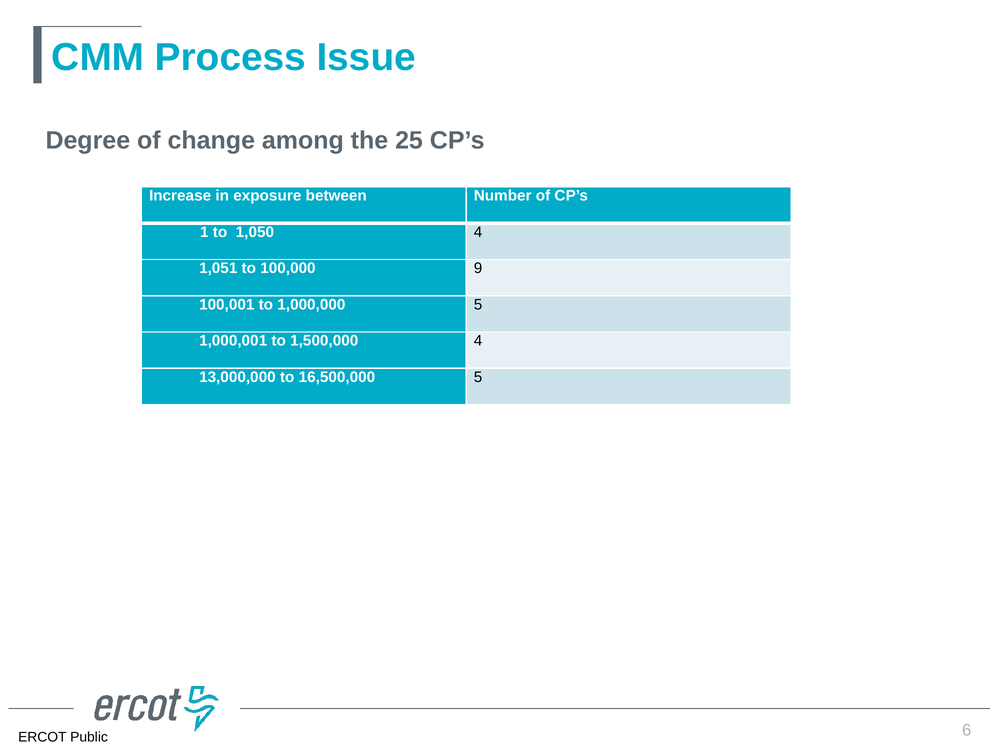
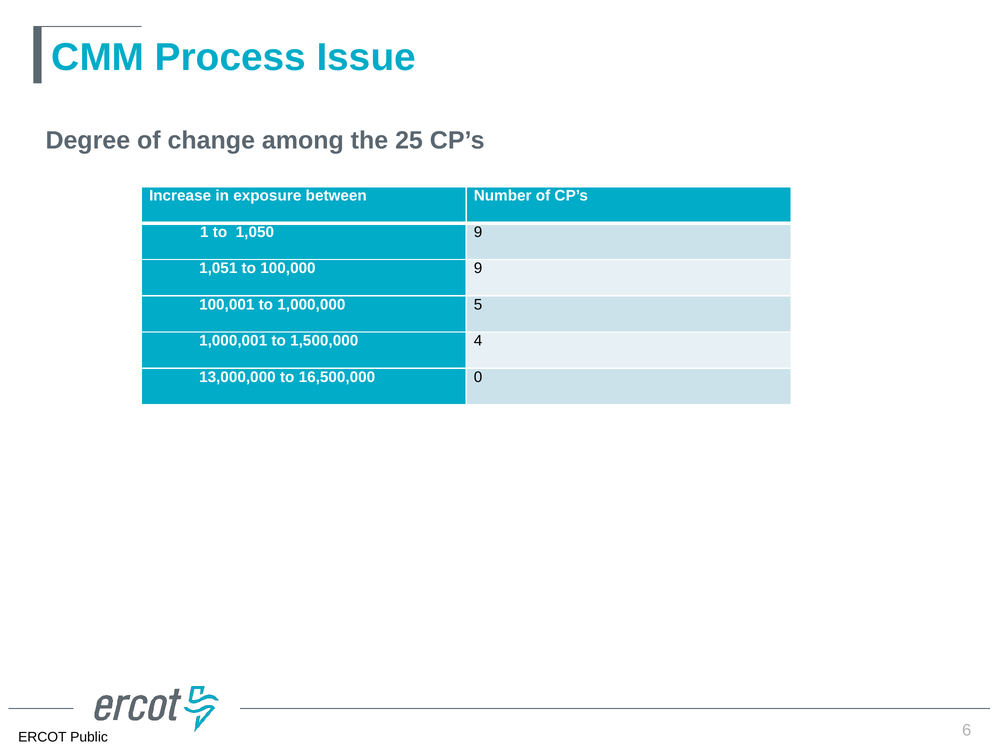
1,050 4: 4 -> 9
16,500,000 5: 5 -> 0
